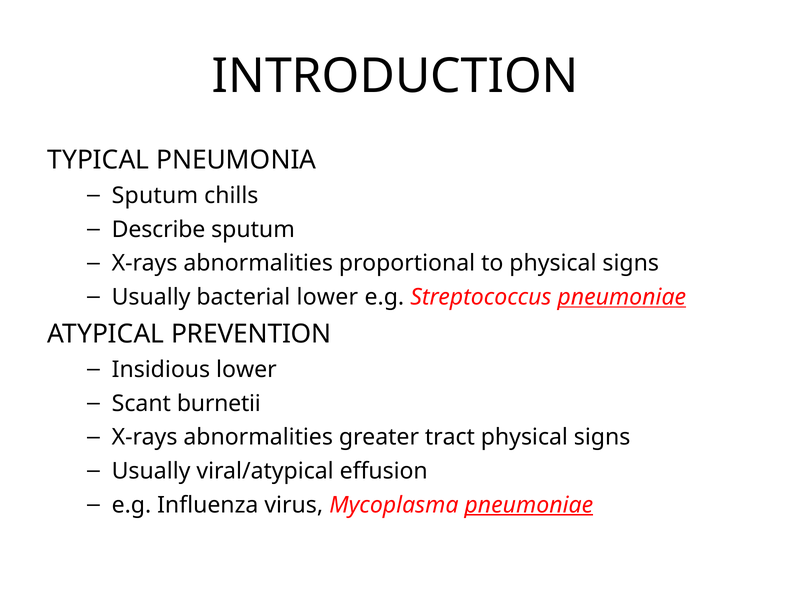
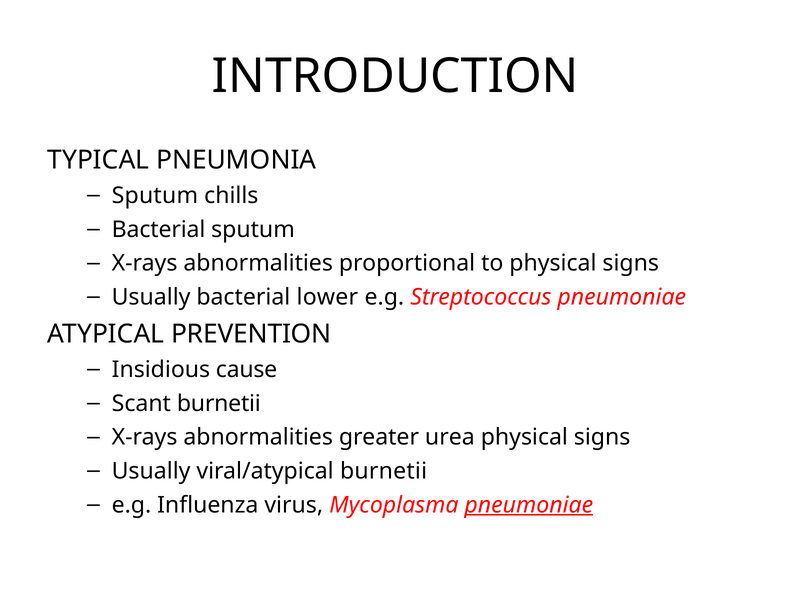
Describe at (159, 229): Describe -> Bacterial
pneumoniae at (622, 297) underline: present -> none
Insidious lower: lower -> cause
tract: tract -> urea
viral/atypical effusion: effusion -> burnetii
